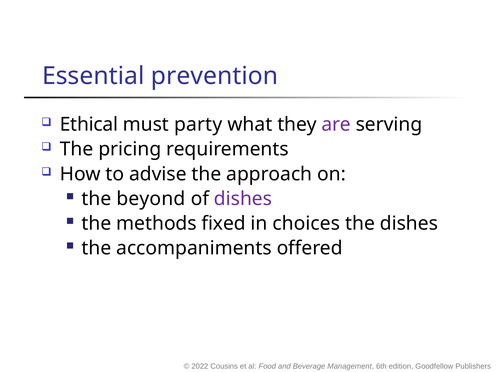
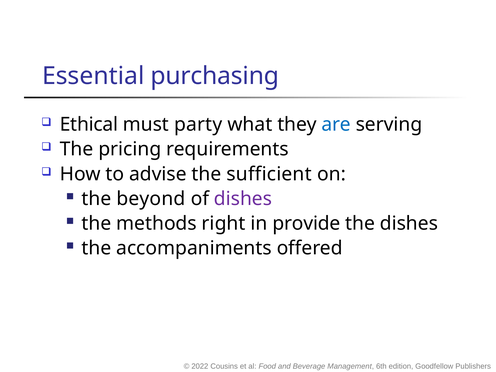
prevention: prevention -> purchasing
are colour: purple -> blue
approach: approach -> sufficient
fixed: fixed -> right
choices: choices -> provide
